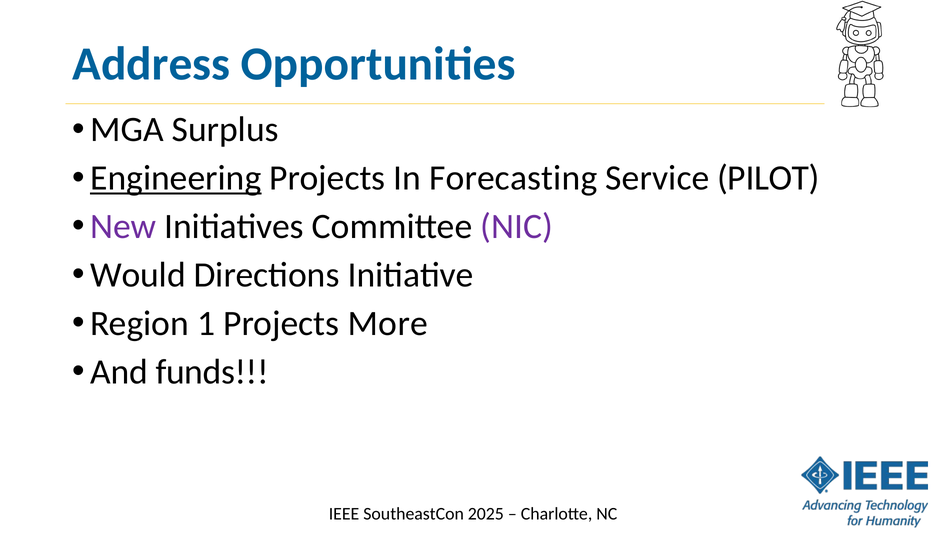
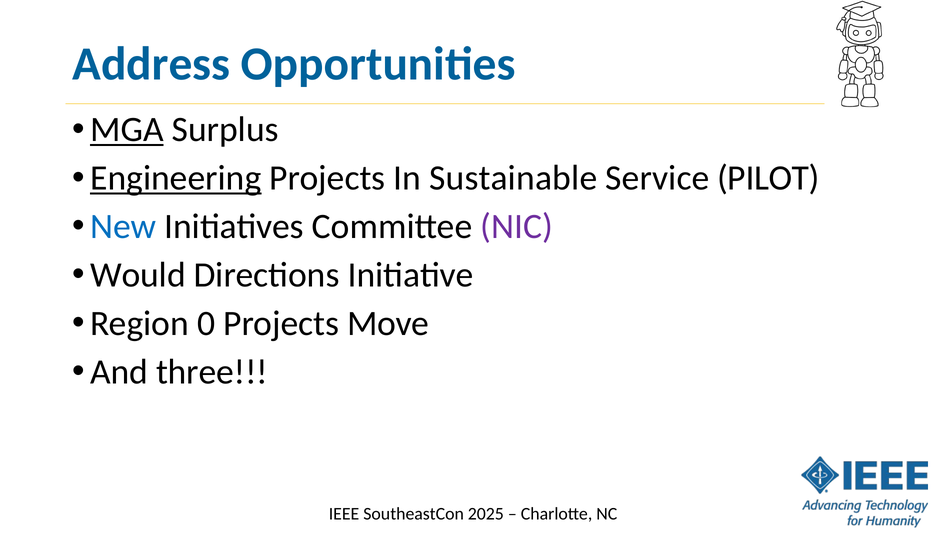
MGA underline: none -> present
Forecasting: Forecasting -> Sustainable
New colour: purple -> blue
1: 1 -> 0
More: More -> Move
funds: funds -> three
